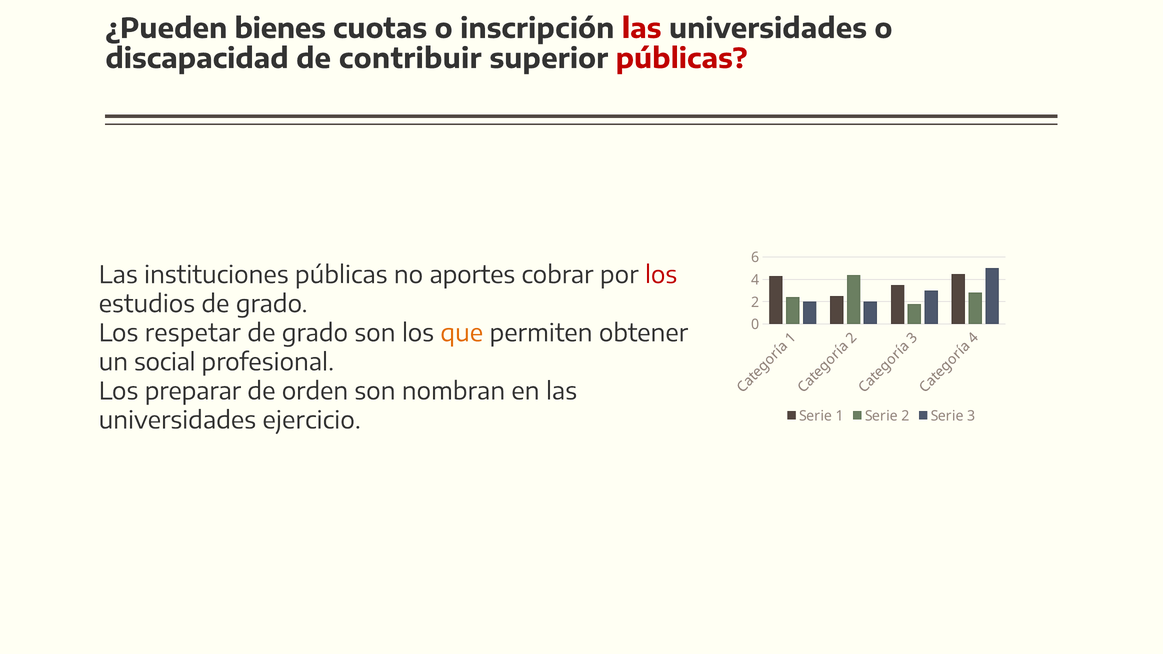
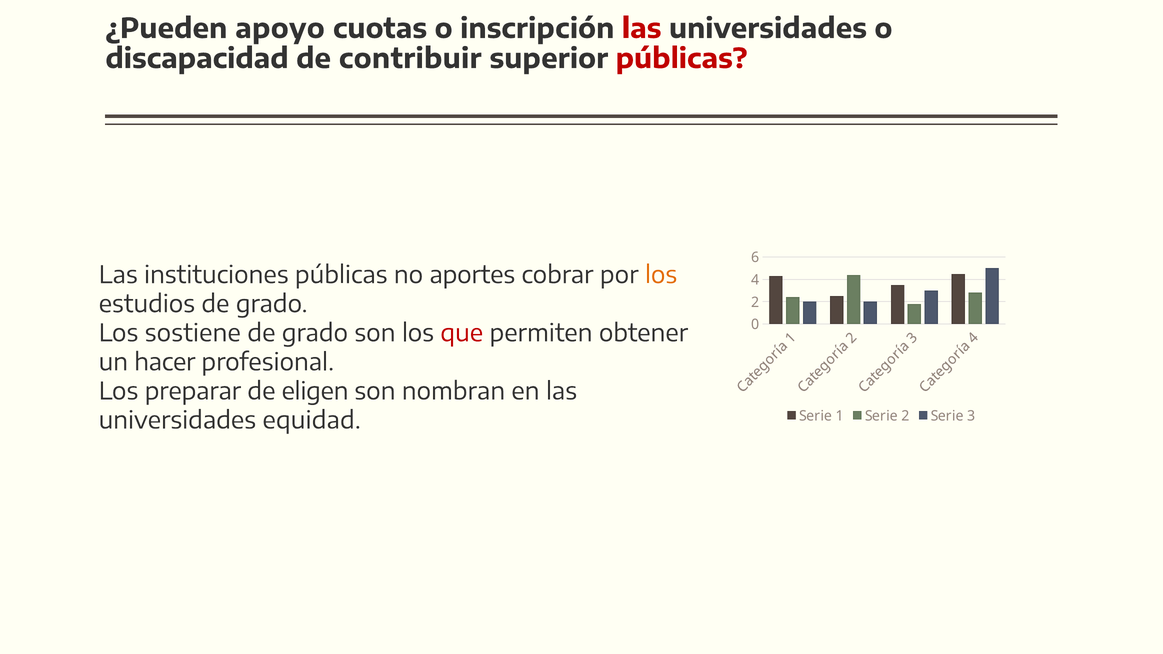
bienes: bienes -> apoyo
los at (661, 275) colour: red -> orange
respetar: respetar -> sostiene
que colour: orange -> red
social: social -> hacer
orden: orden -> eligen
ejercicio: ejercicio -> equidad
